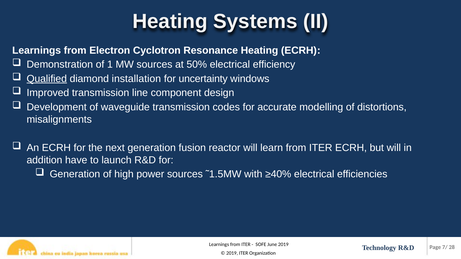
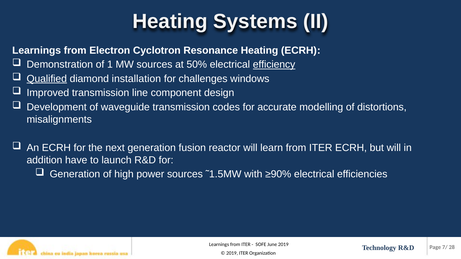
efficiency underline: none -> present
uncertainty: uncertainty -> challenges
≥40%: ≥40% -> ≥90%
